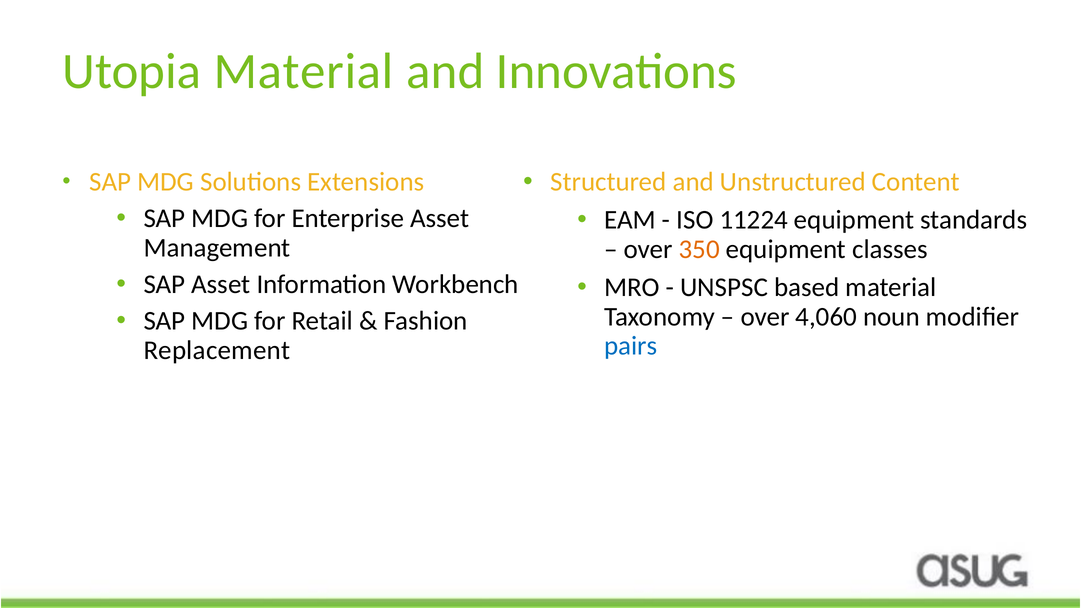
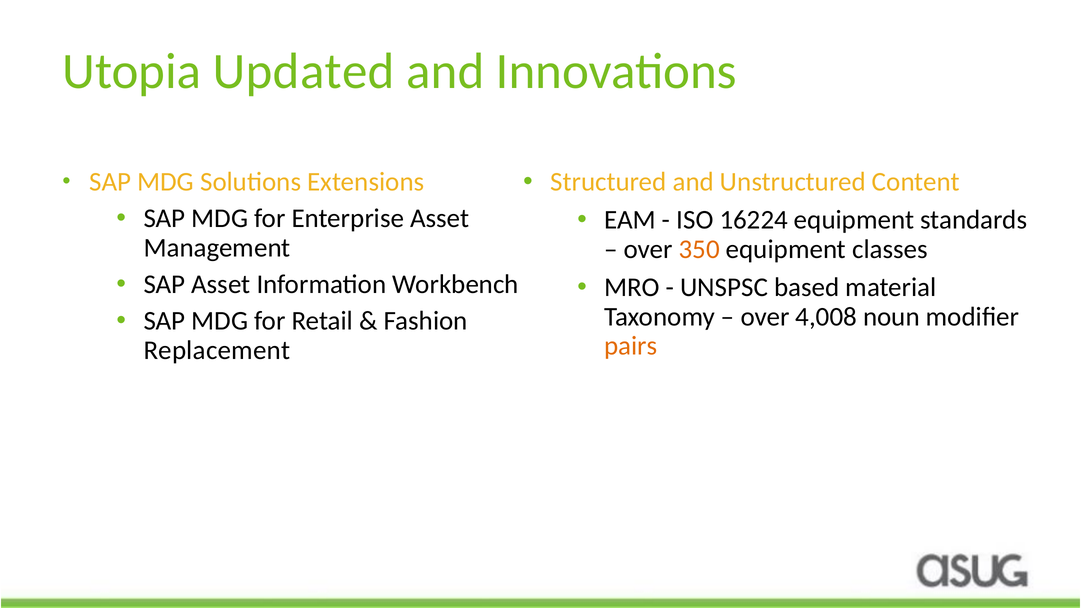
Utopia Material: Material -> Updated
11224: 11224 -> 16224
4,060: 4,060 -> 4,008
pairs colour: blue -> orange
